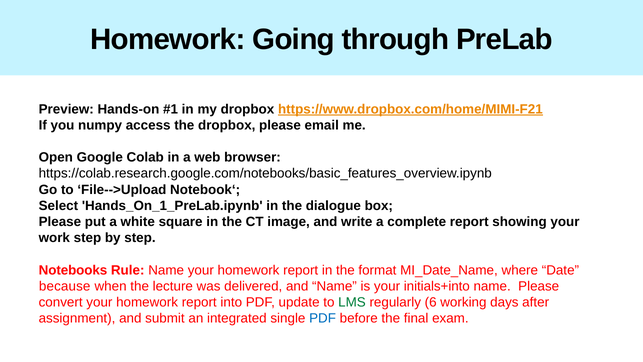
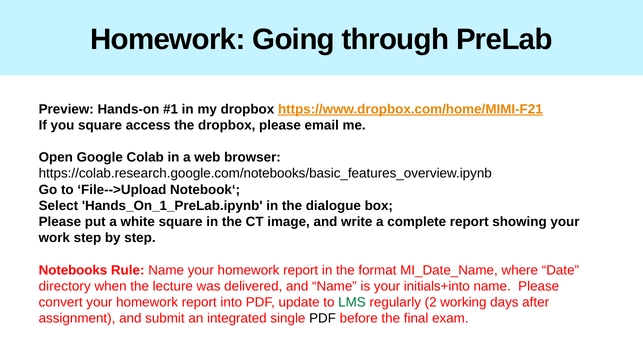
you numpy: numpy -> square
because: because -> directory
6: 6 -> 2
PDF at (323, 318) colour: blue -> black
